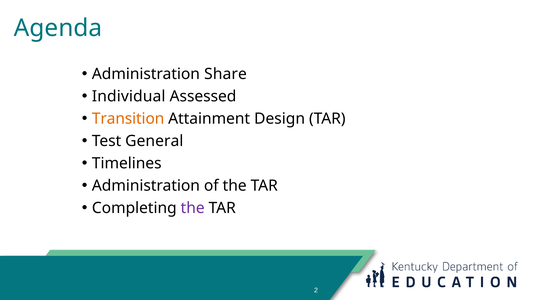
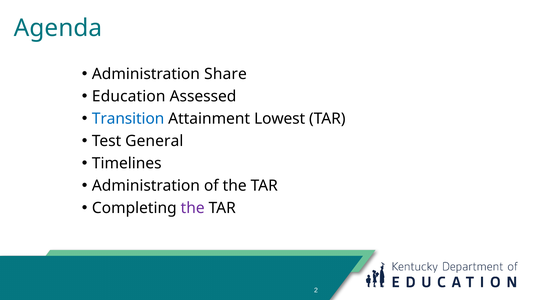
Individual: Individual -> Education
Transition colour: orange -> blue
Design: Design -> Lowest
